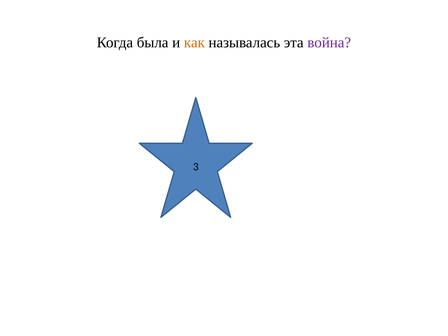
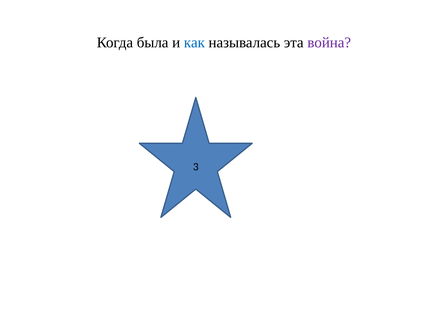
как colour: orange -> blue
